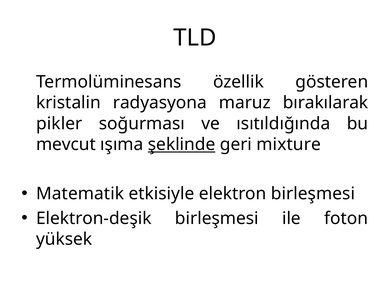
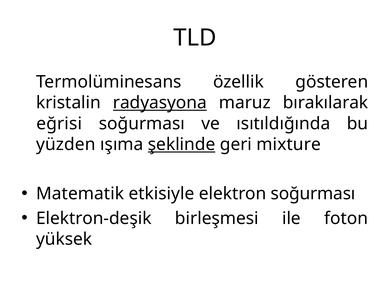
radyasyona underline: none -> present
pikler: pikler -> eğrisi
mevcut: mevcut -> yüzden
elektron birleşmesi: birleşmesi -> soğurması
